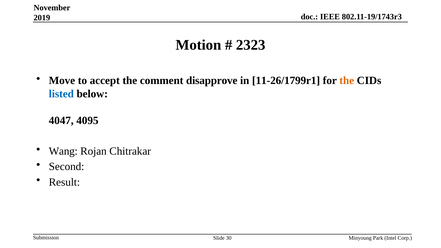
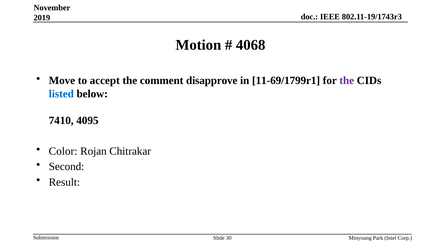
2323: 2323 -> 4068
11-26/1799r1: 11-26/1799r1 -> 11-69/1799r1
the at (347, 81) colour: orange -> purple
4047: 4047 -> 7410
Wang: Wang -> Color
